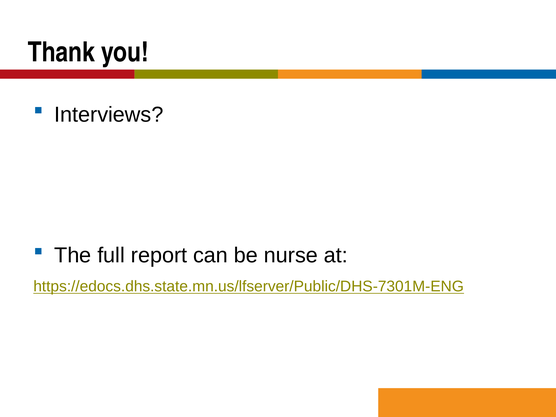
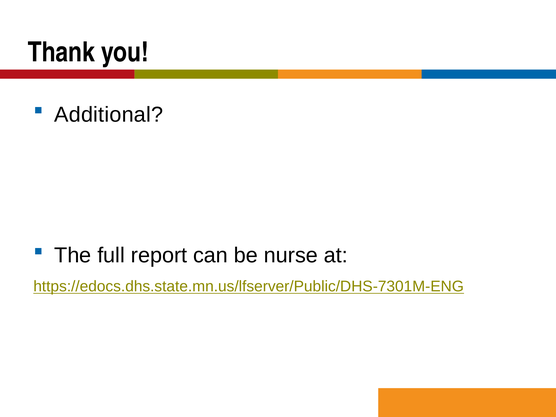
Interviews: Interviews -> Additional
